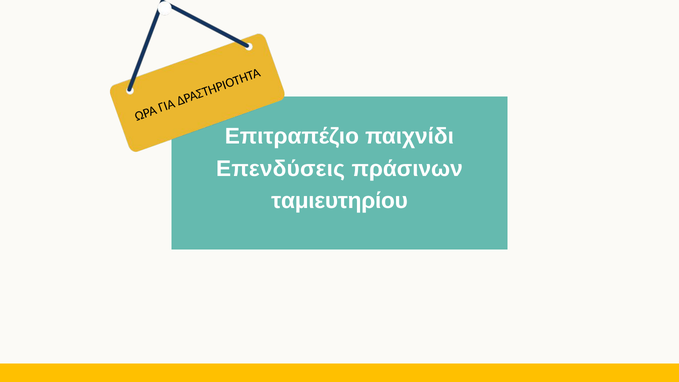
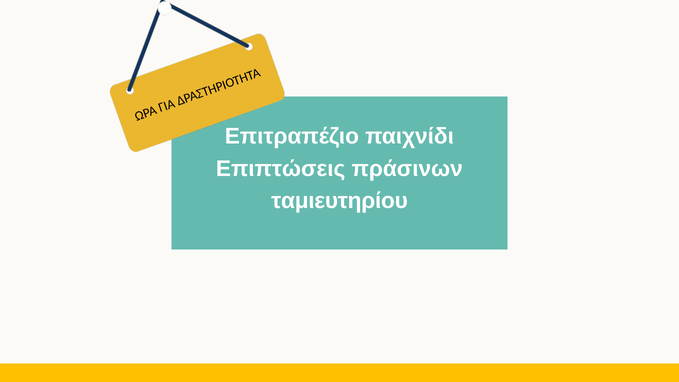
Επενδύσεις: Επενδύσεις -> Επιπτώσεις
